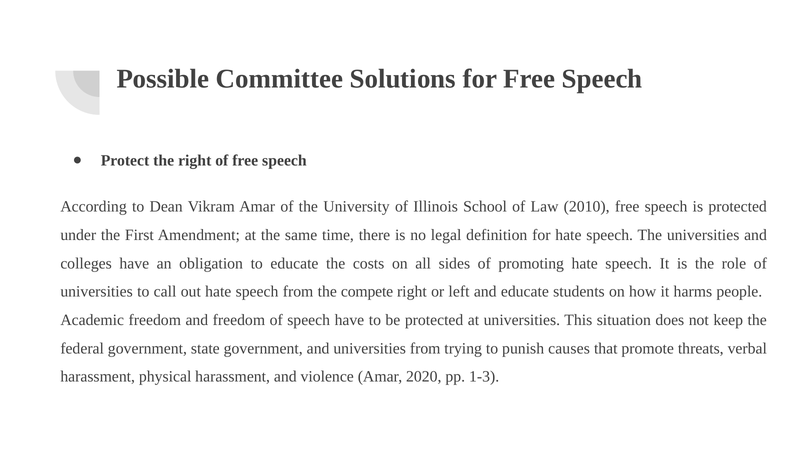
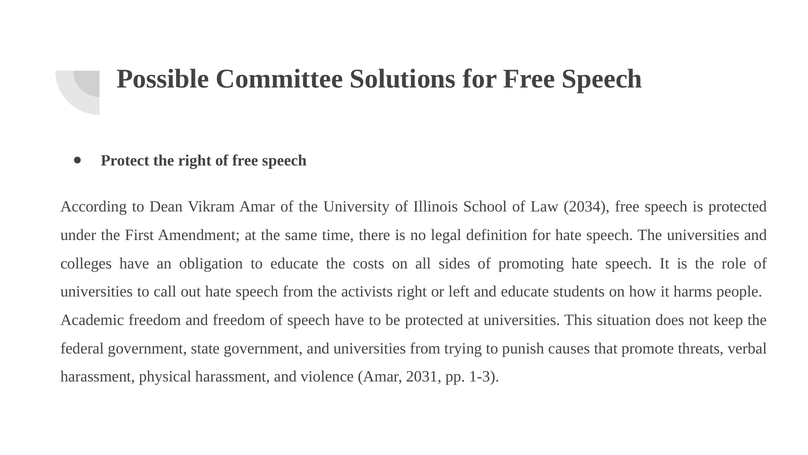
2010: 2010 -> 2034
compete: compete -> activists
2020: 2020 -> 2031
